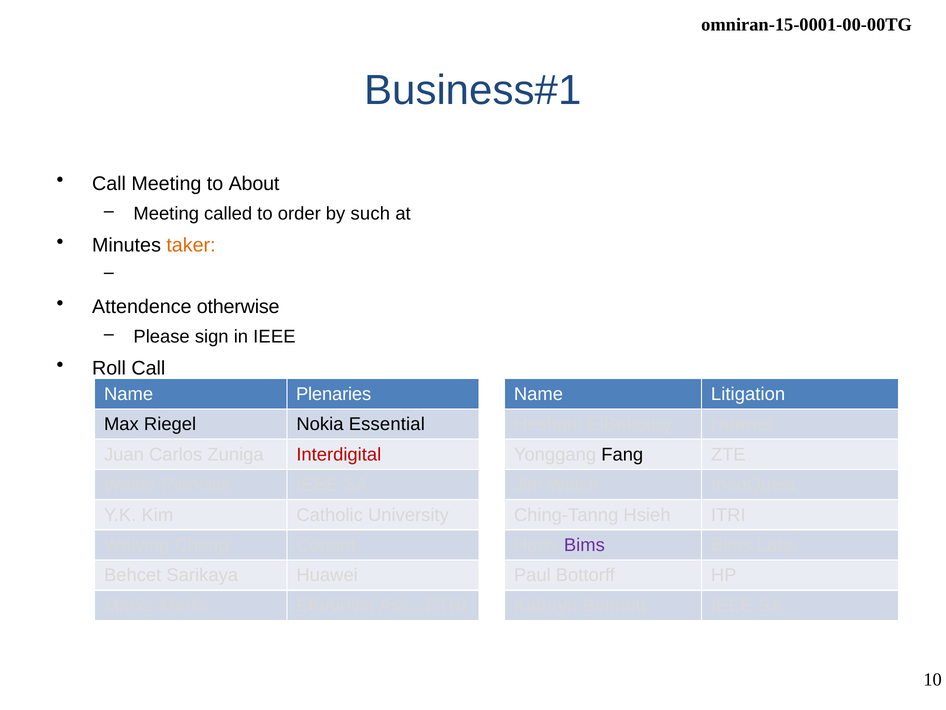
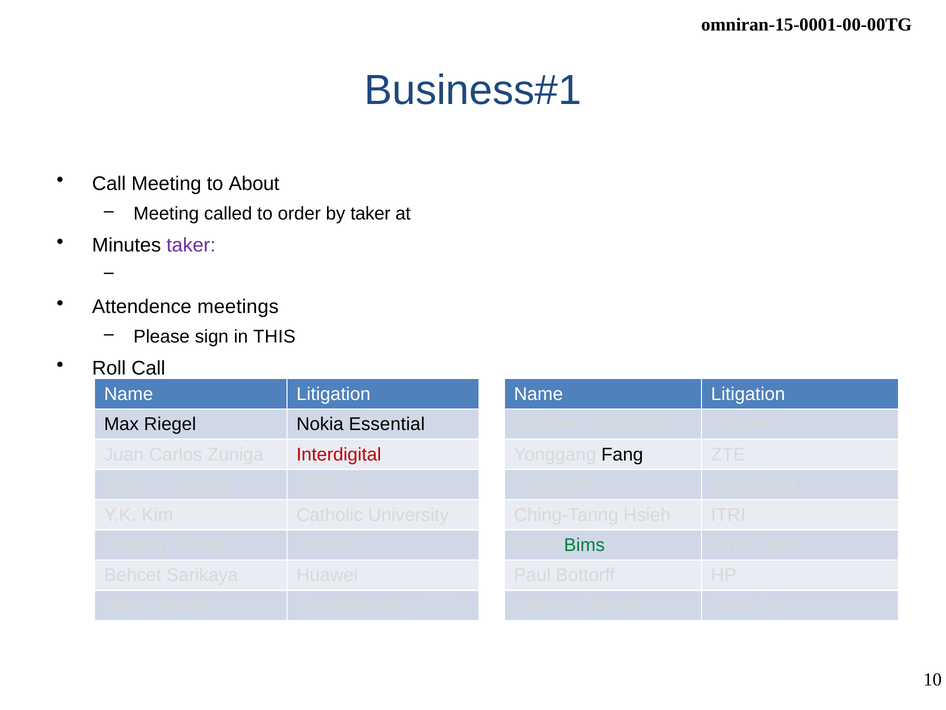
by such: such -> taker
taker at (191, 245) colour: orange -> purple
otherwise: otherwise -> meetings
in IEEE: IEEE -> THIS
Plenaries at (334, 394): Plenaries -> Litigation
Bims at (584, 545) colour: purple -> green
